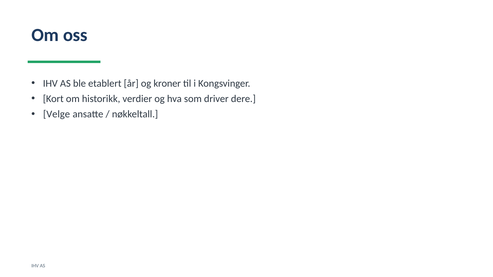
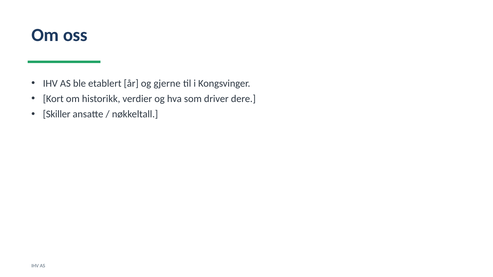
kroner: kroner -> gjerne
Velge: Velge -> Skiller
